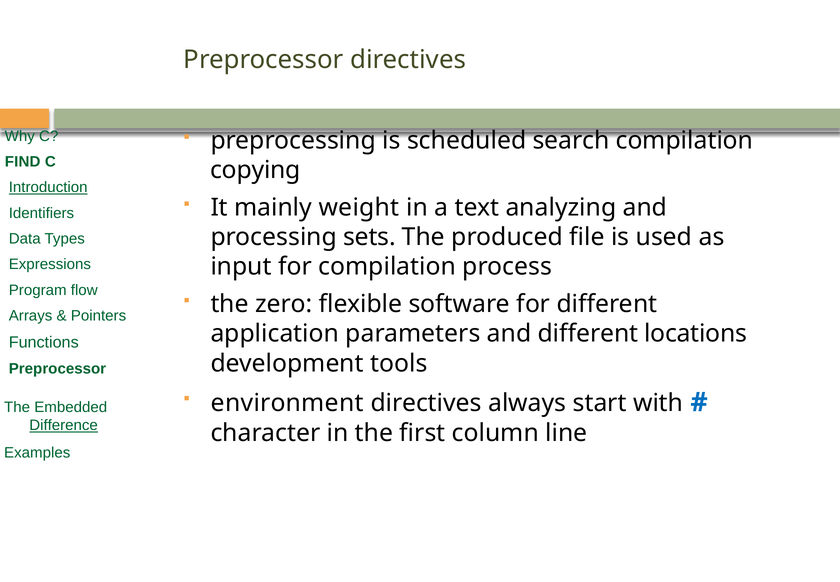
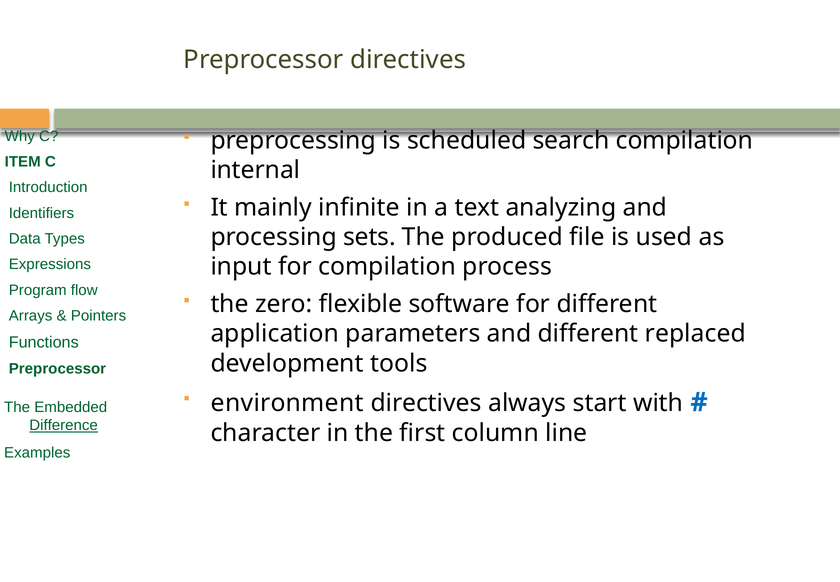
FIND: FIND -> ITEM
copying: copying -> internal
Introduction underline: present -> none
weight: weight -> infinite
locations: locations -> replaced
